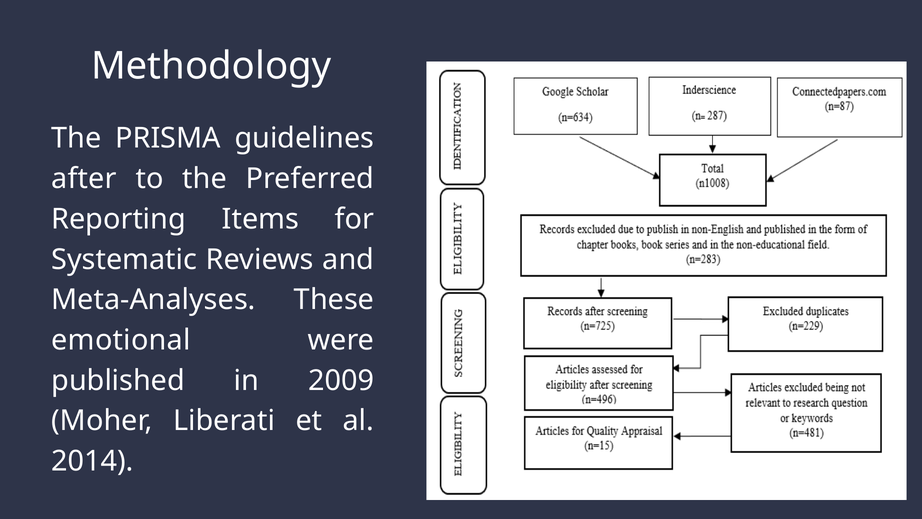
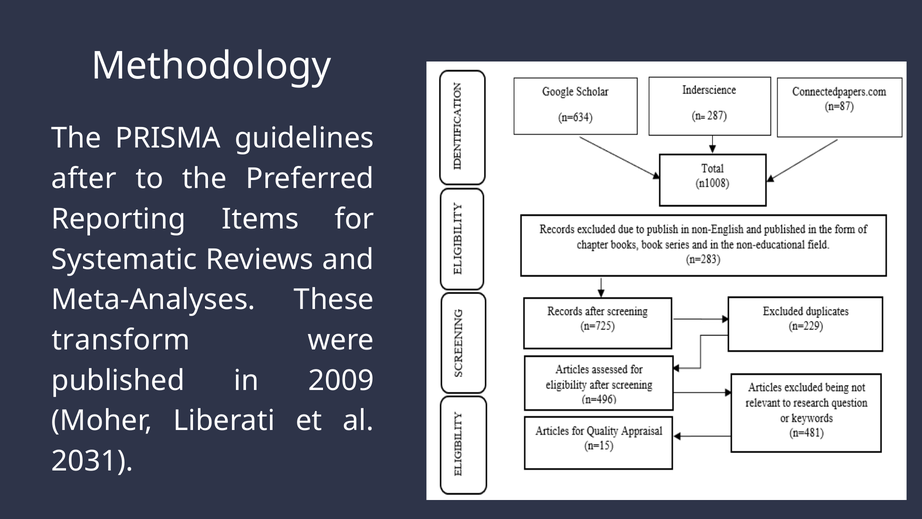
emotional: emotional -> transform
2014: 2014 -> 2031
